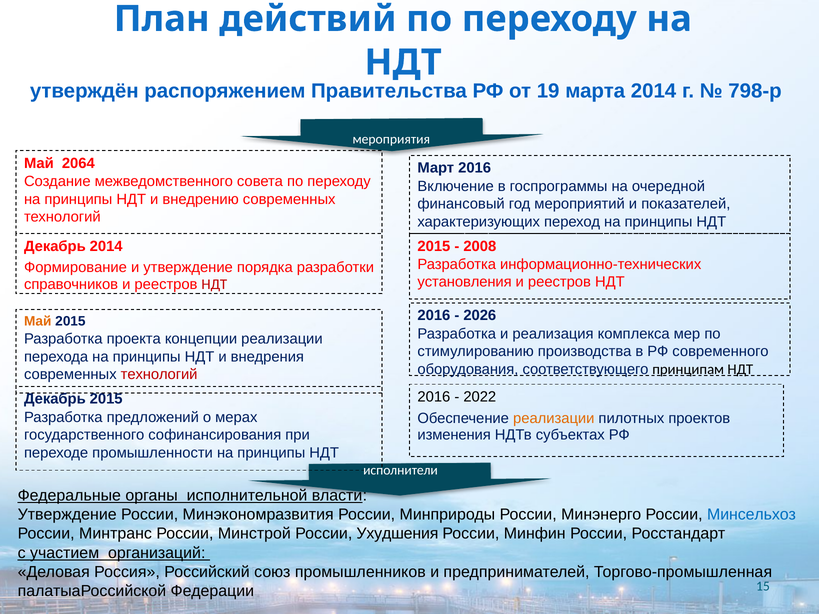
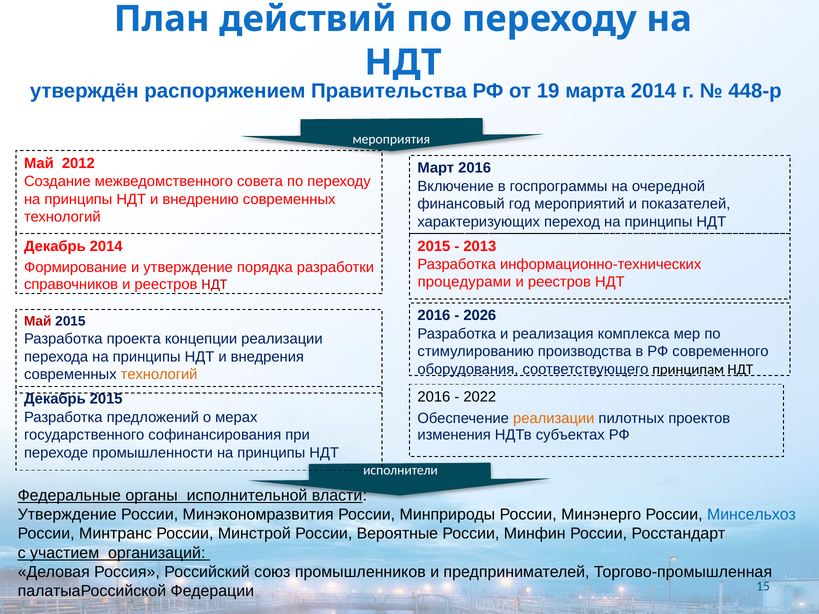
798-р: 798-р -> 448-р
2064: 2064 -> 2012
2008: 2008 -> 2013
установления: установления -> процедурами
Май at (38, 322) colour: orange -> red
технологий at (159, 375) colour: red -> orange
Ухудшения: Ухудшения -> Вероятные
